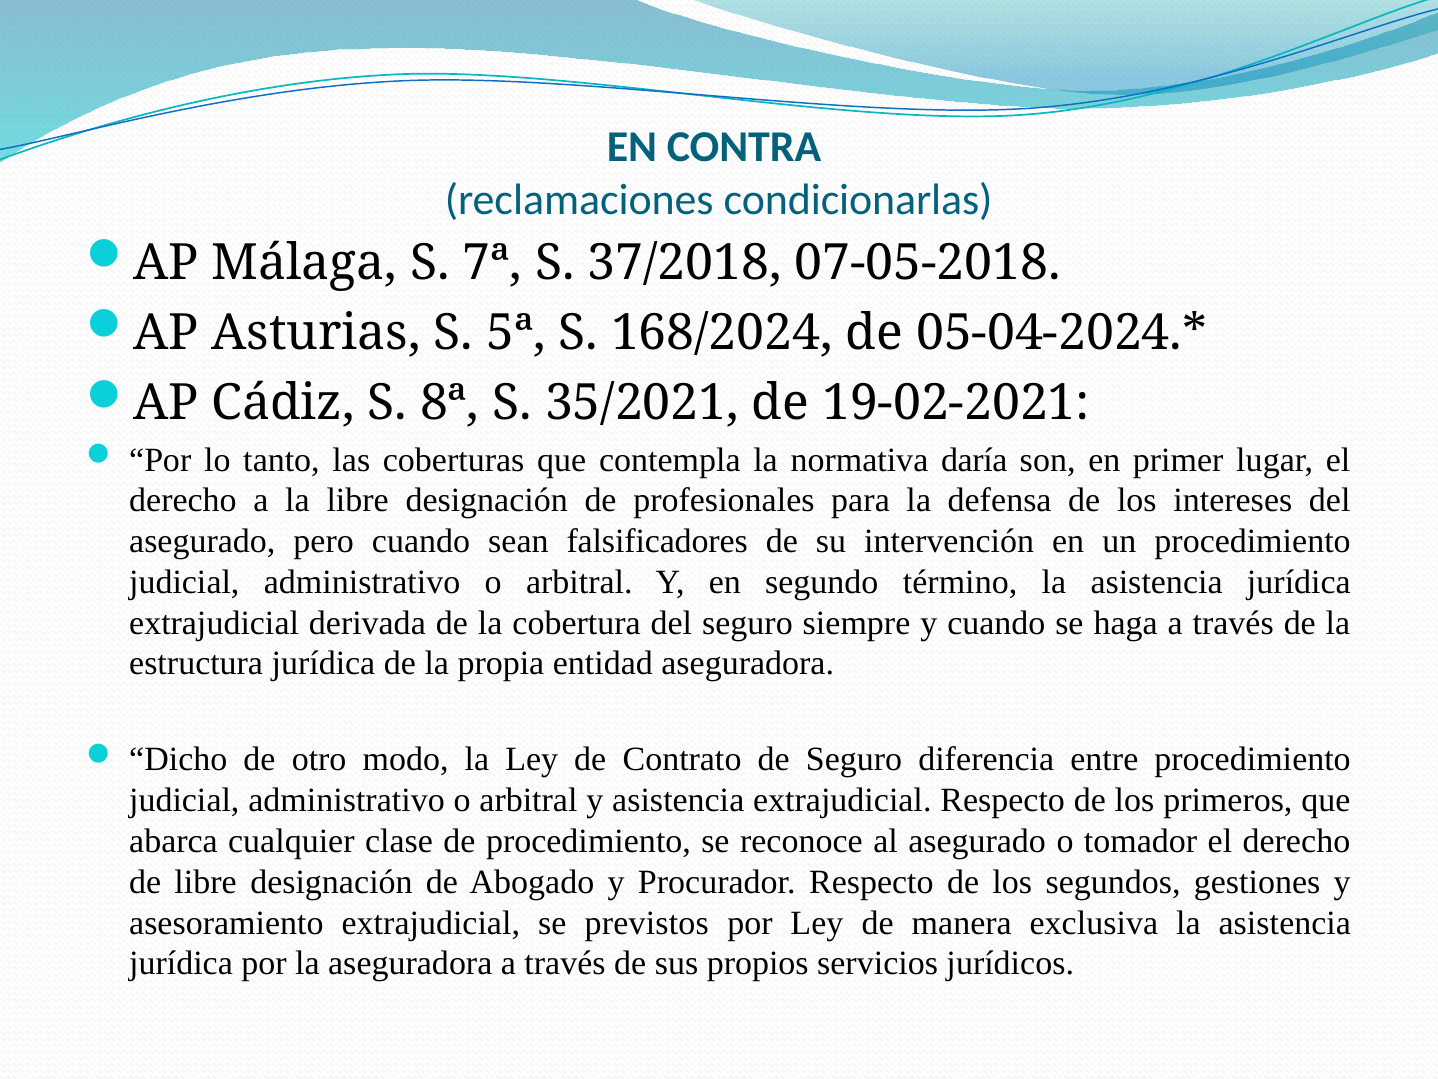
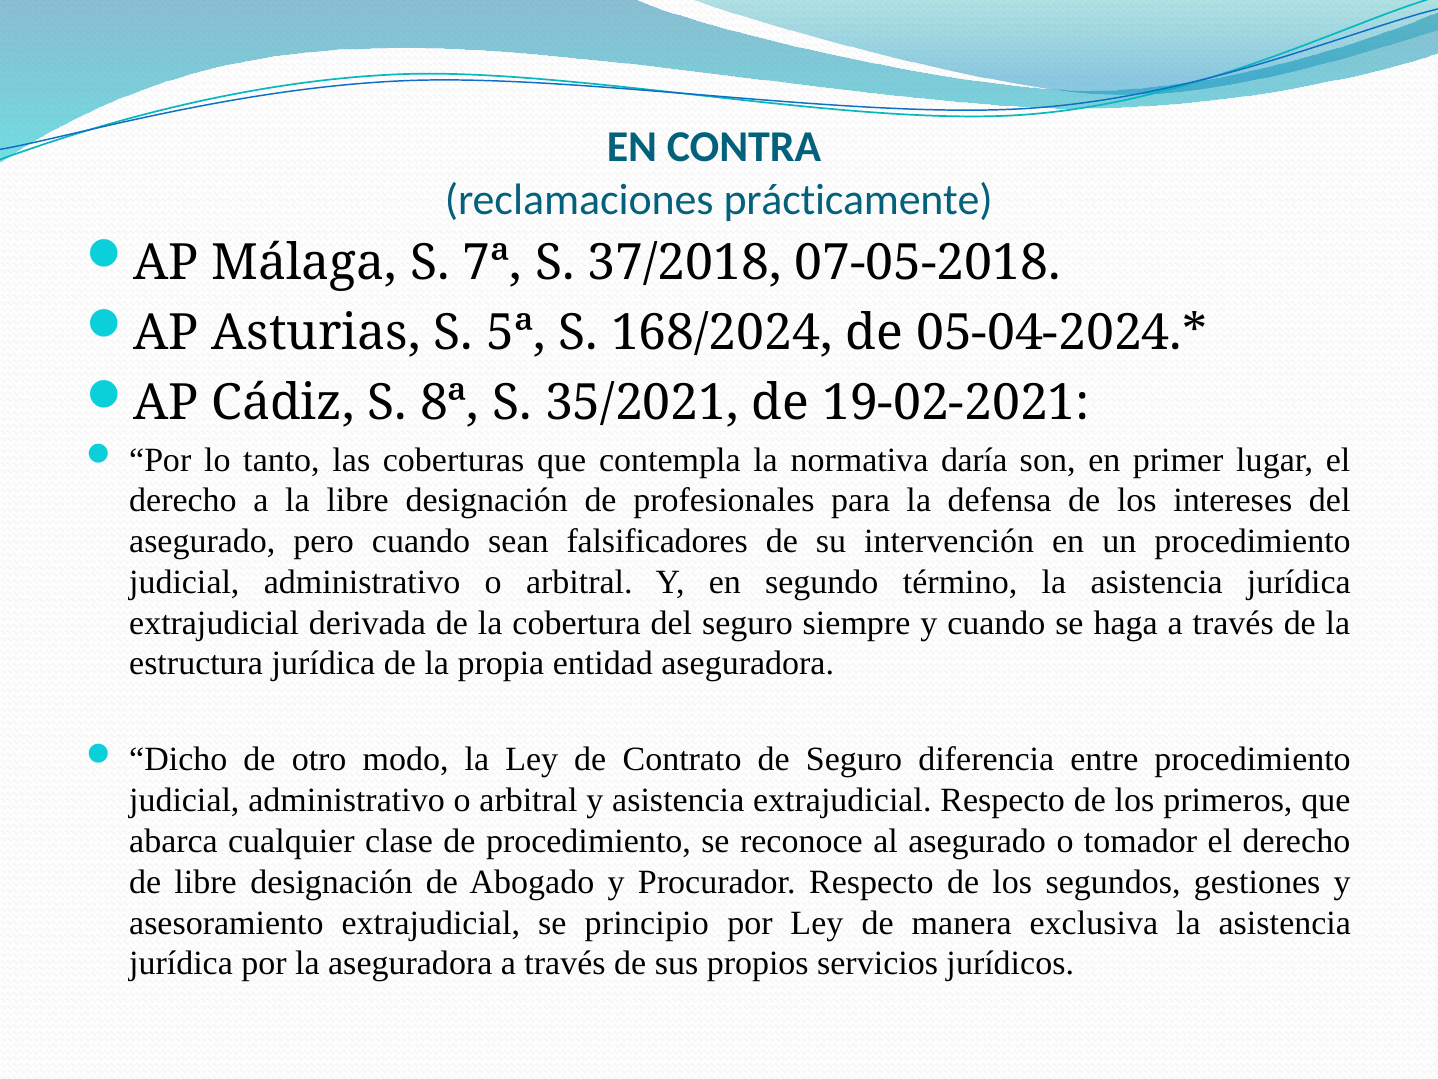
condicionarlas: condicionarlas -> prácticamente
previstos: previstos -> principio
